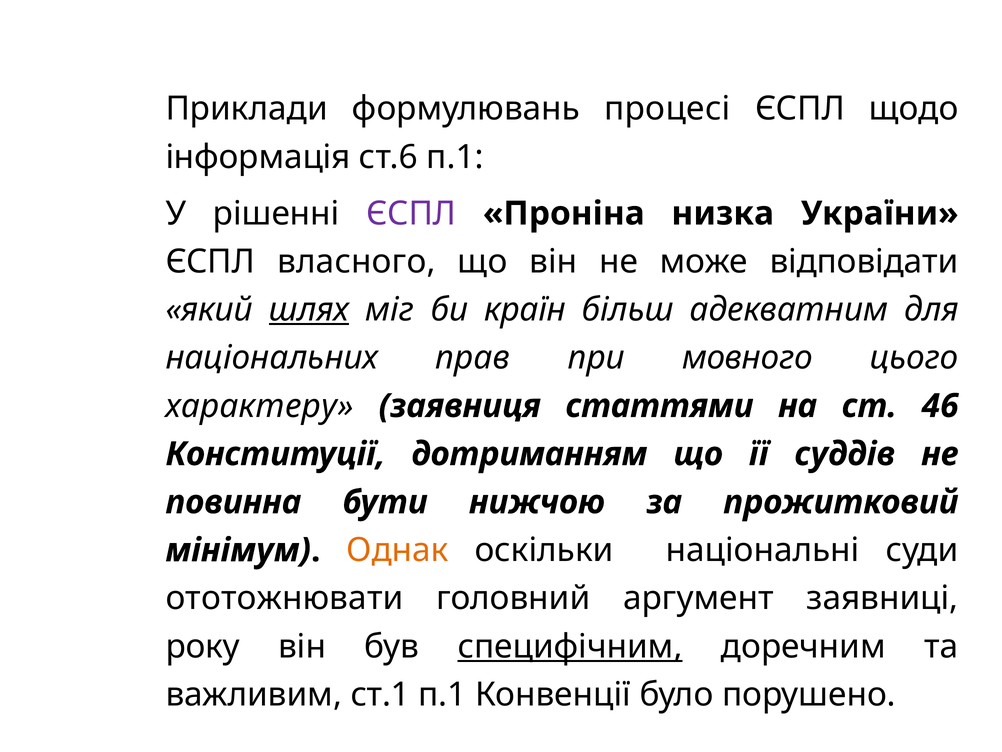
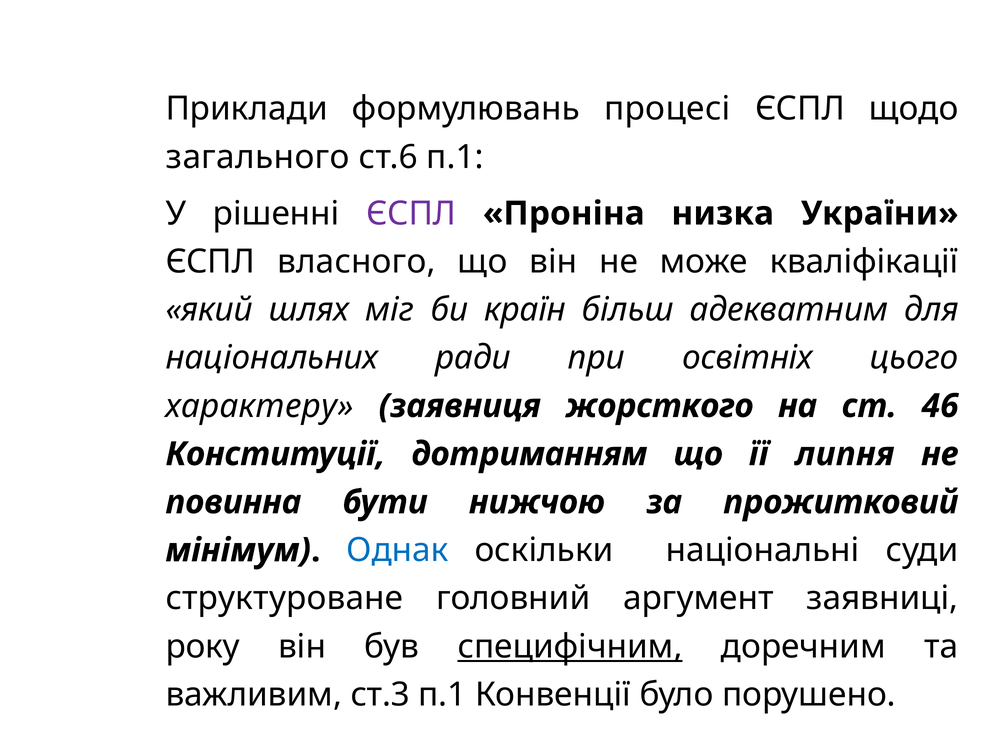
інформація: інформація -> загального
відповідати: відповідати -> кваліфікації
шлях underline: present -> none
прав: прав -> ради
мовного: мовного -> освітніх
статтями: статтями -> жорсткого
суддів: суддів -> липня
Однак colour: orange -> blue
ототожнювати: ототожнювати -> структуроване
ст.1: ст.1 -> ст.3
